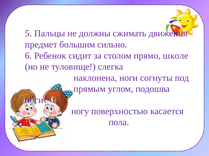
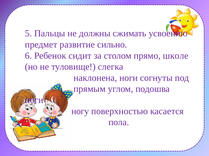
движения: движения -> усвоению
большим: большим -> развитие
